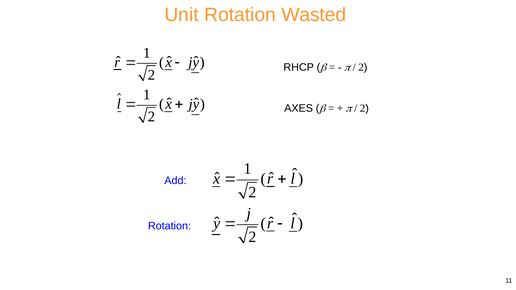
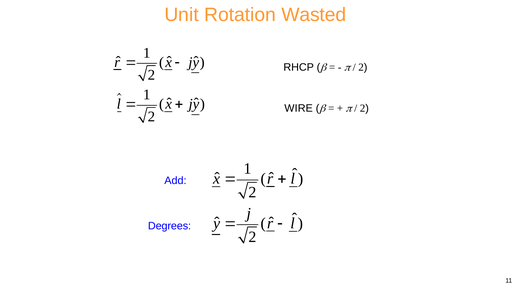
AXES: AXES -> WIRE
Rotation at (169, 226): Rotation -> Degrees
